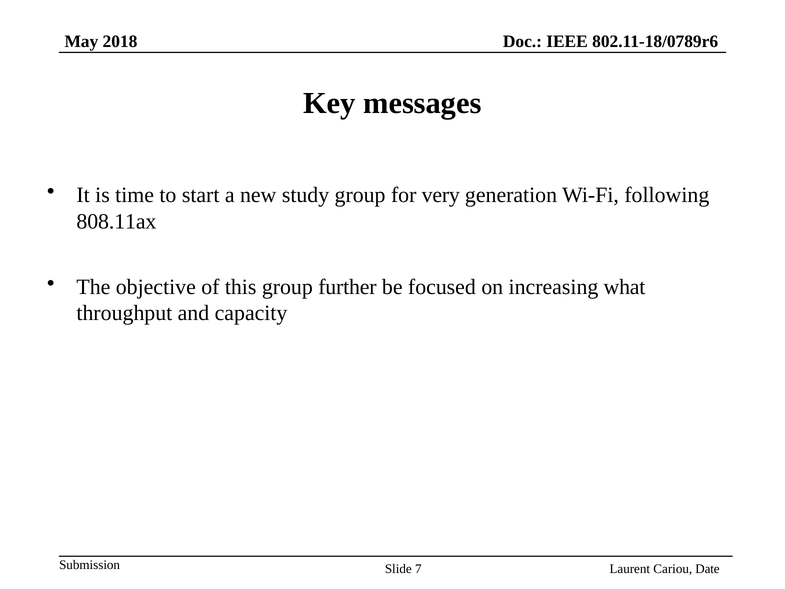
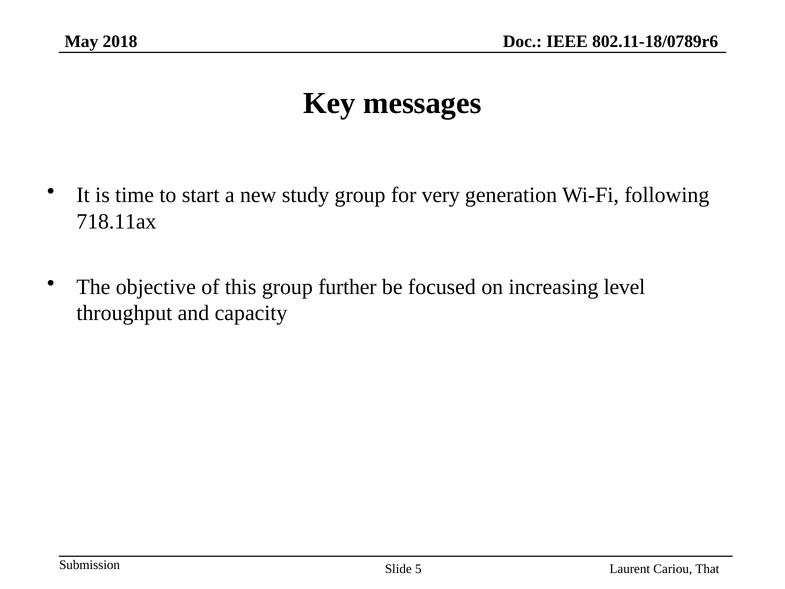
808.11ax: 808.11ax -> 718.11ax
what: what -> level
7: 7 -> 5
Date: Date -> That
